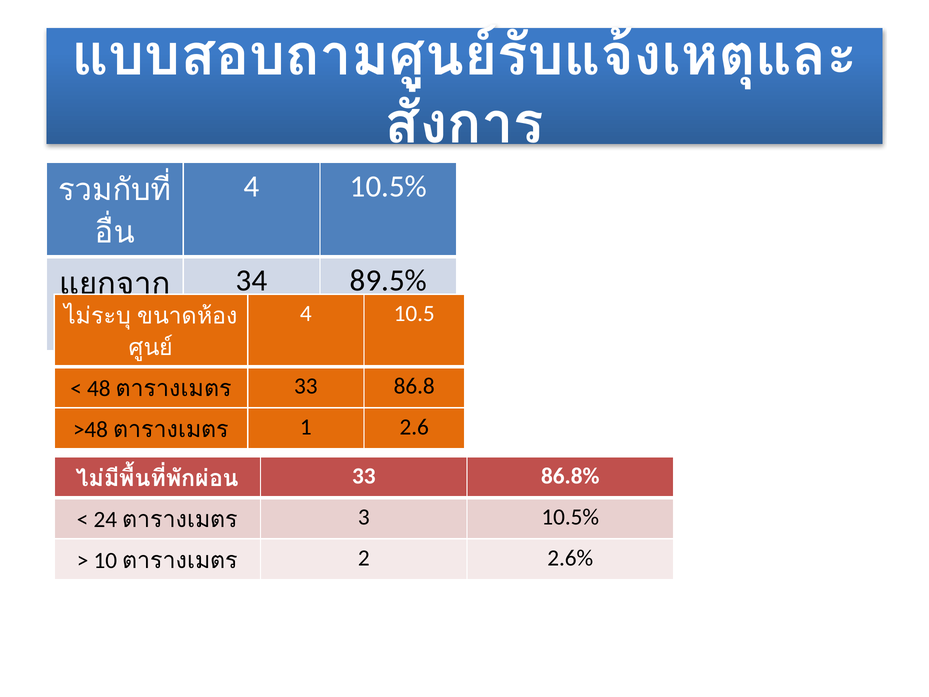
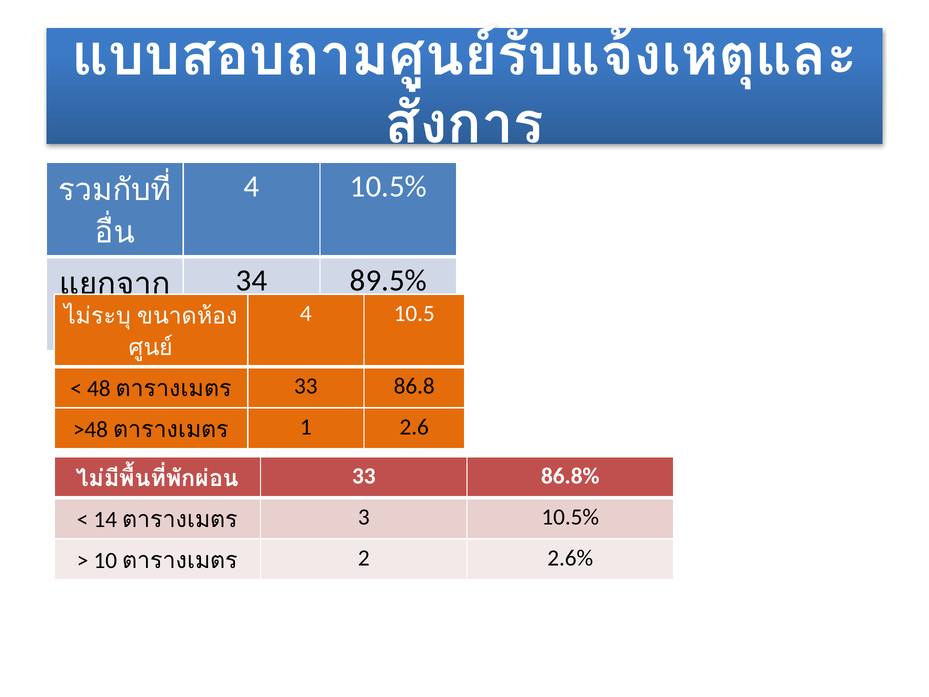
24: 24 -> 14
